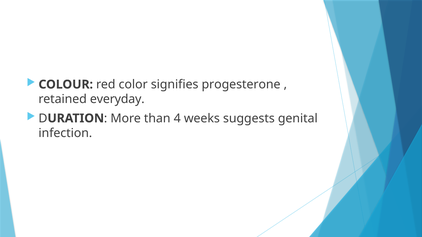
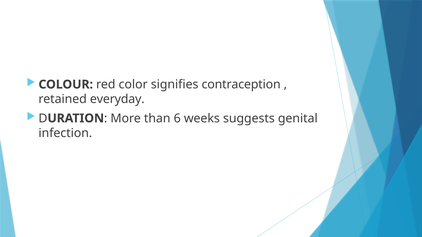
progesterone: progesterone -> contraception
4: 4 -> 6
